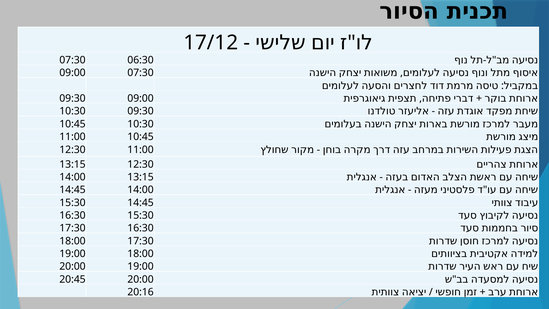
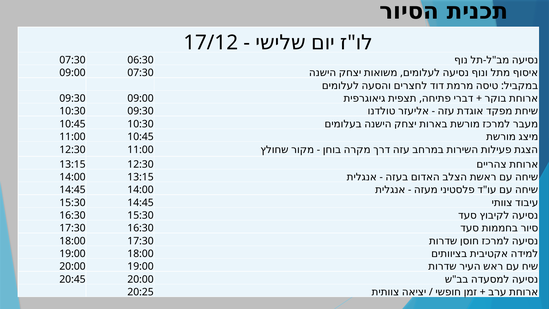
20:16: 20:16 -> 20:25
